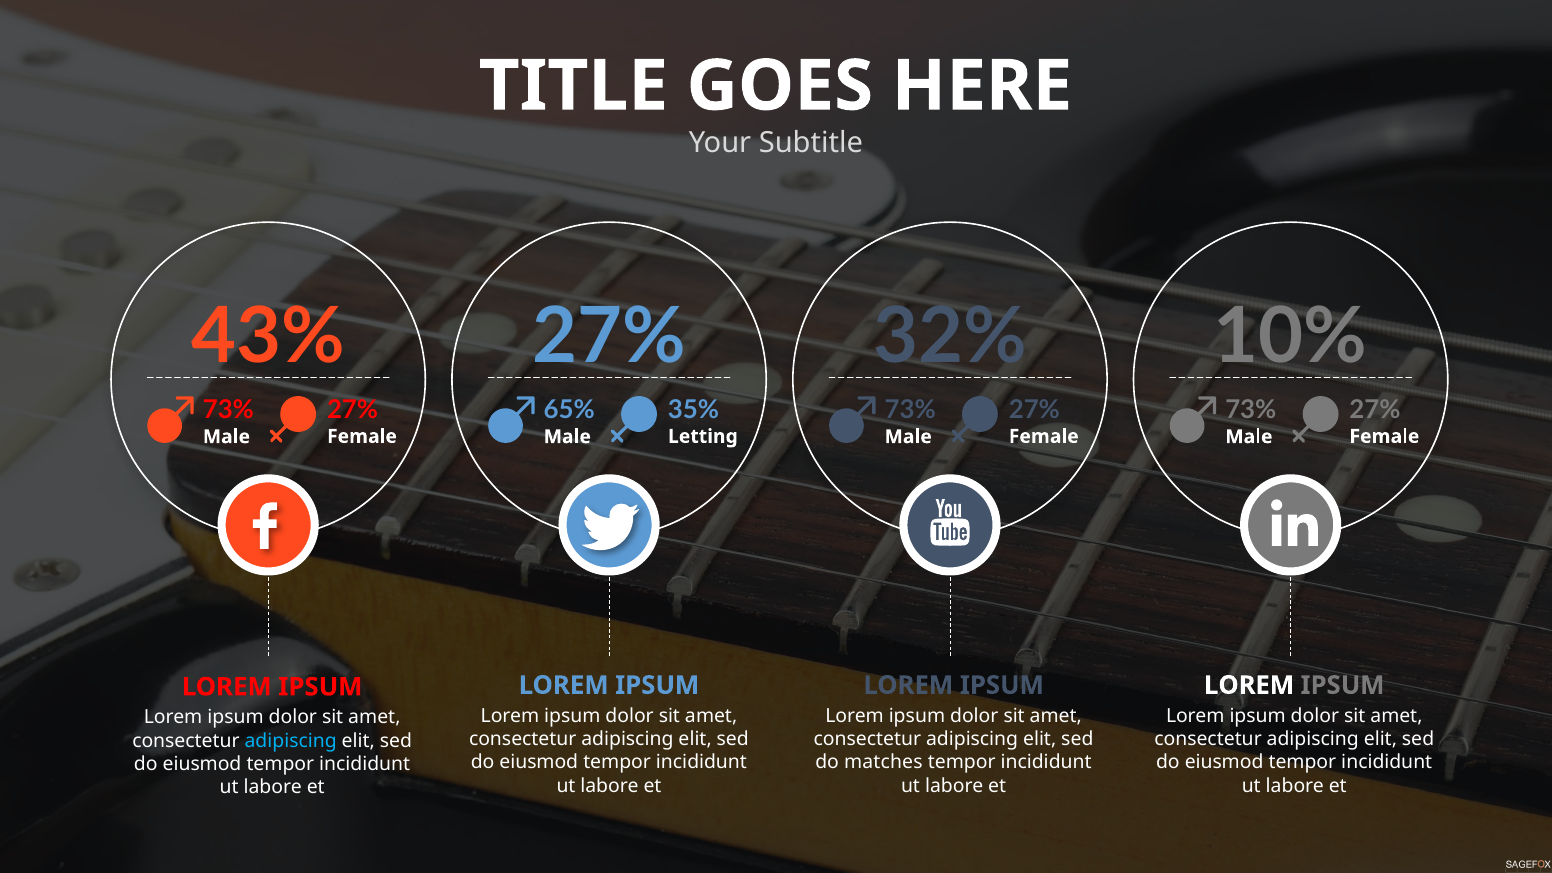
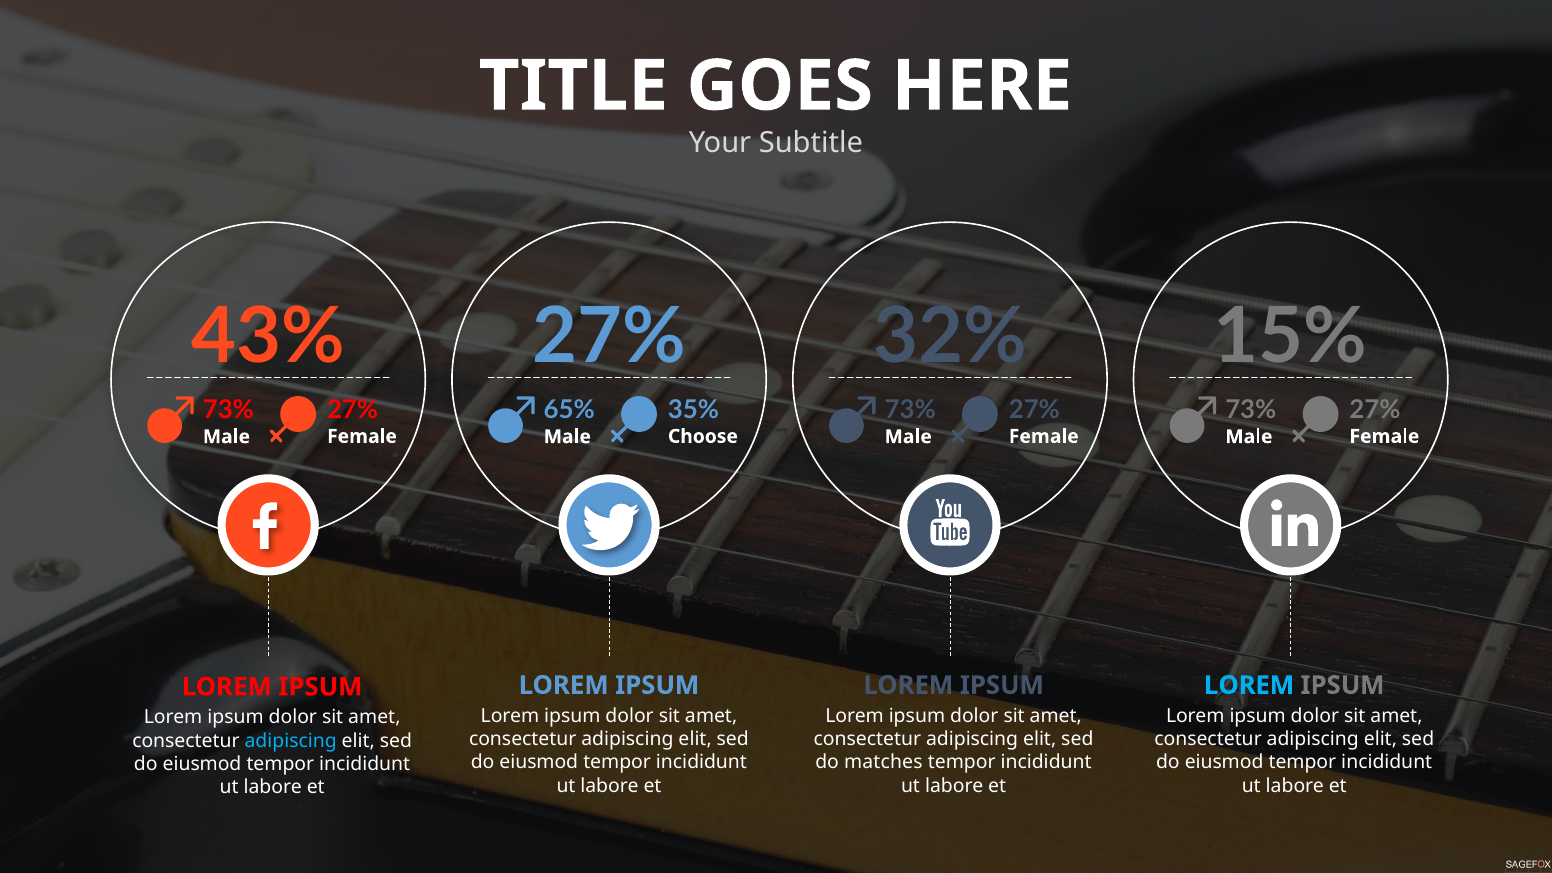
10%: 10% -> 15%
Letting: Letting -> Choose
LOREM at (1249, 685) colour: white -> light blue
